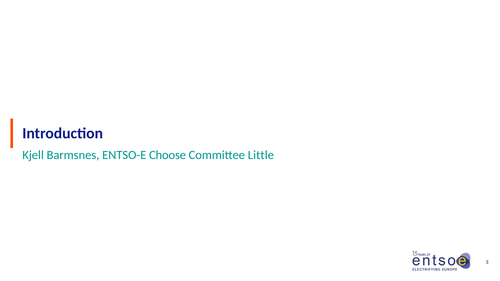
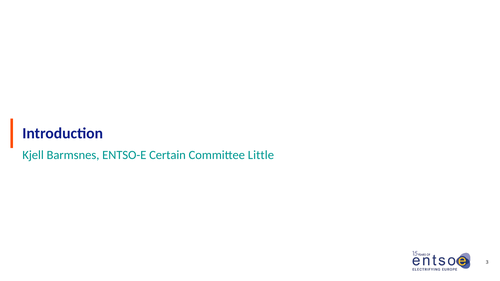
Choose: Choose -> Certain
